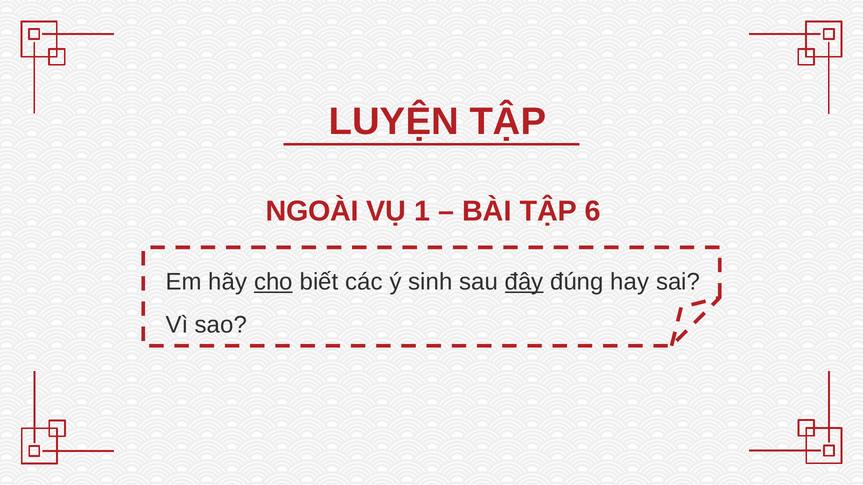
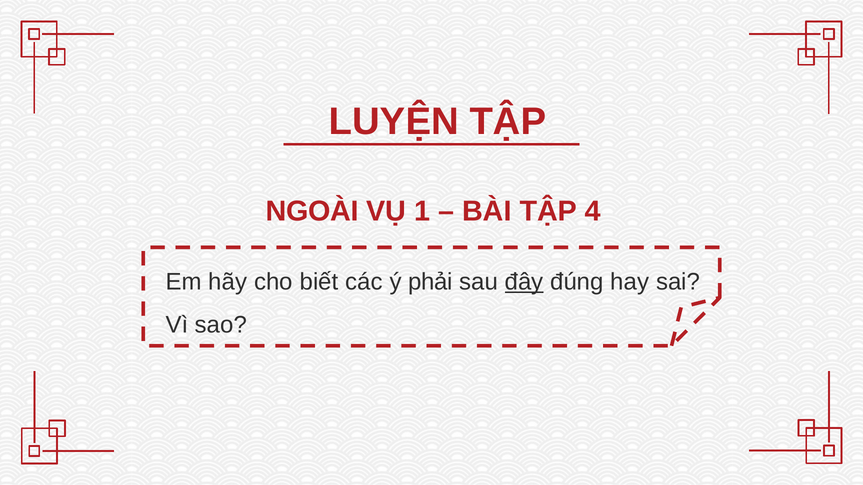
6: 6 -> 4
cho underline: present -> none
sinh: sinh -> phải
